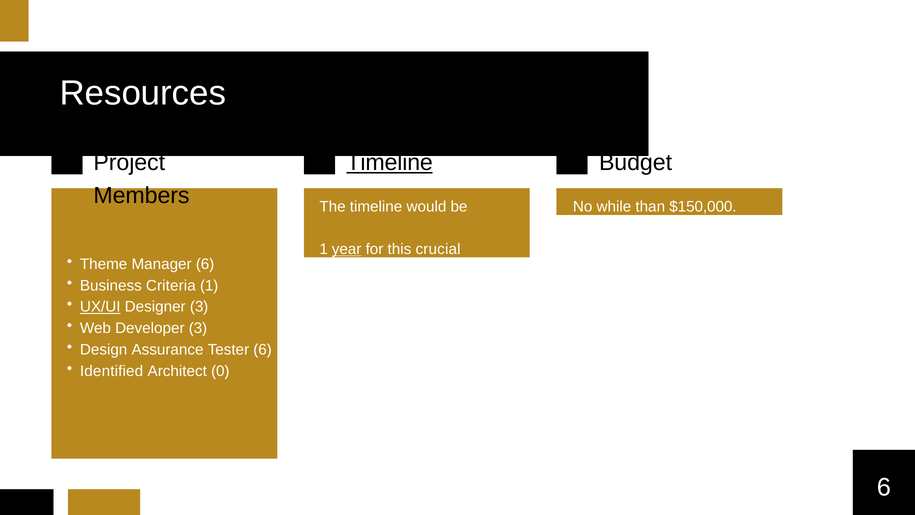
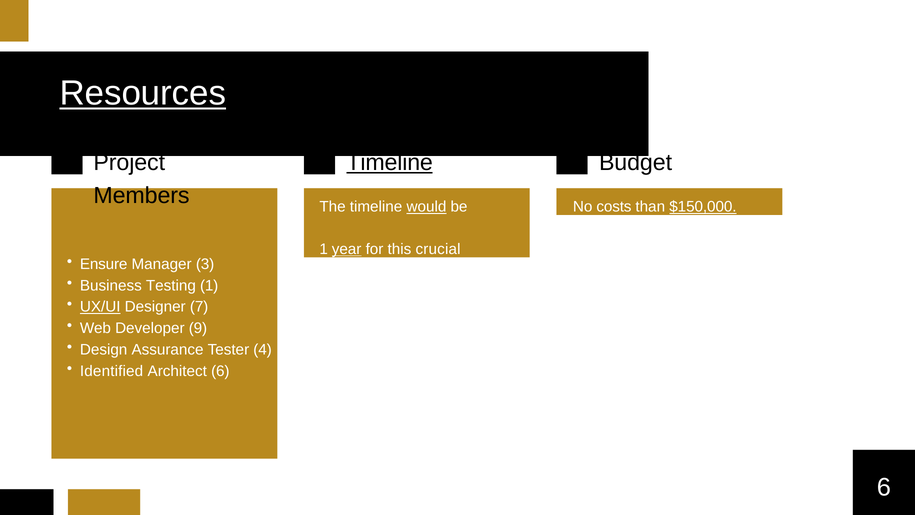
Resources underline: none -> present
would underline: none -> present
while: while -> costs
$150,000 underline: none -> present
Theme: Theme -> Ensure
Manager 6: 6 -> 3
Criteria: Criteria -> Testing
Designer 3: 3 -> 7
Developer 3: 3 -> 9
Tester 6: 6 -> 4
Architect 0: 0 -> 6
